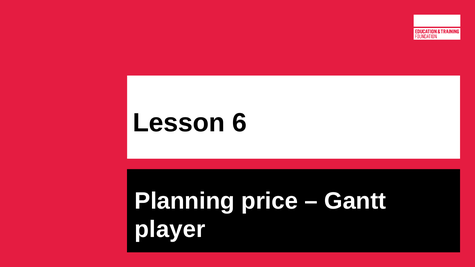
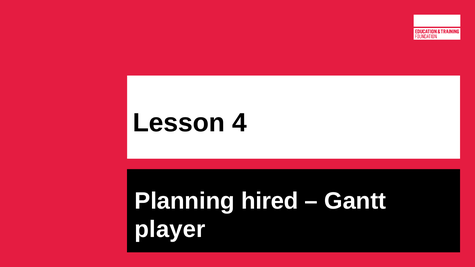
6: 6 -> 4
price: price -> hired
